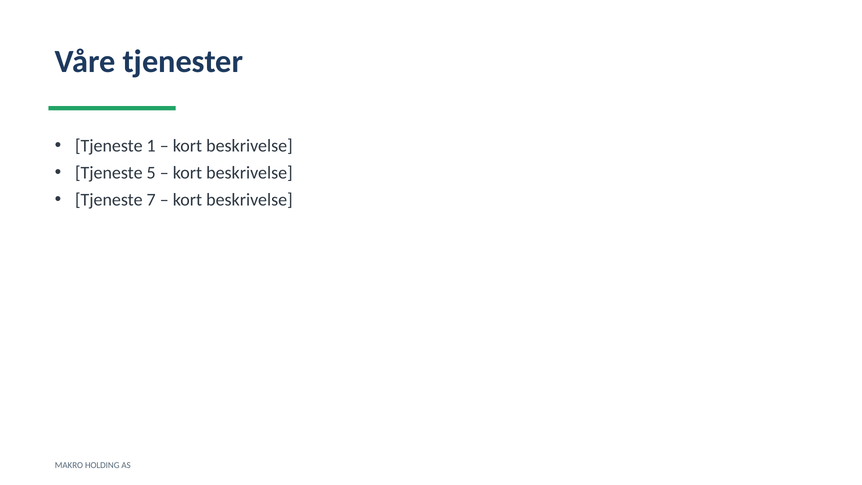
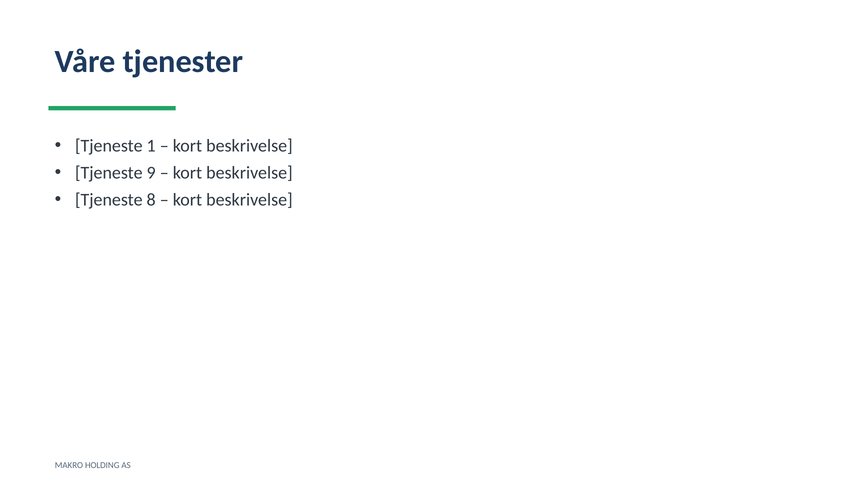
5: 5 -> 9
7: 7 -> 8
